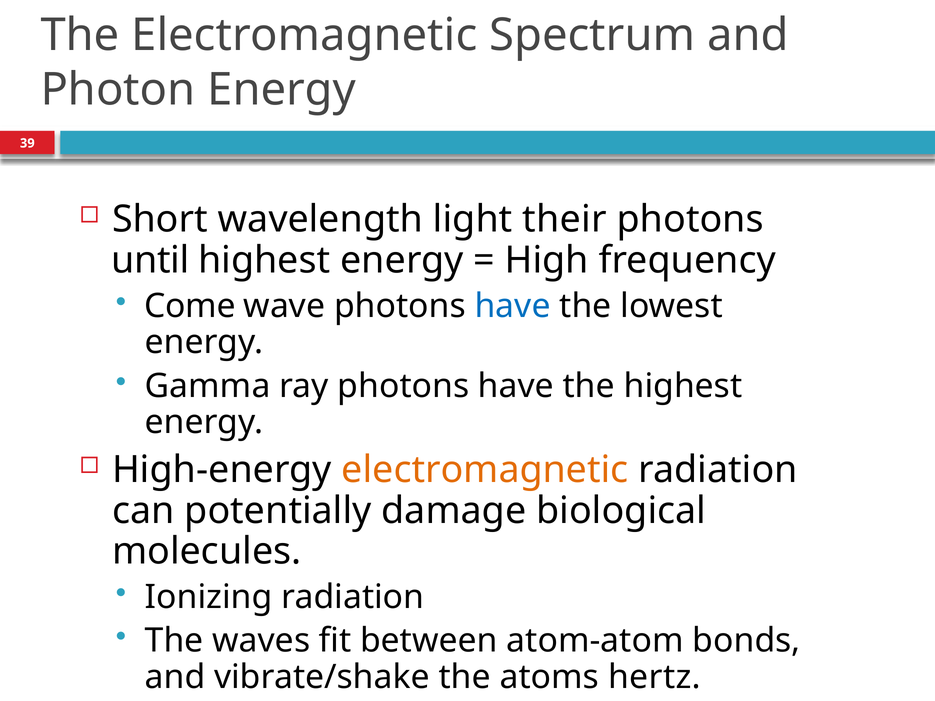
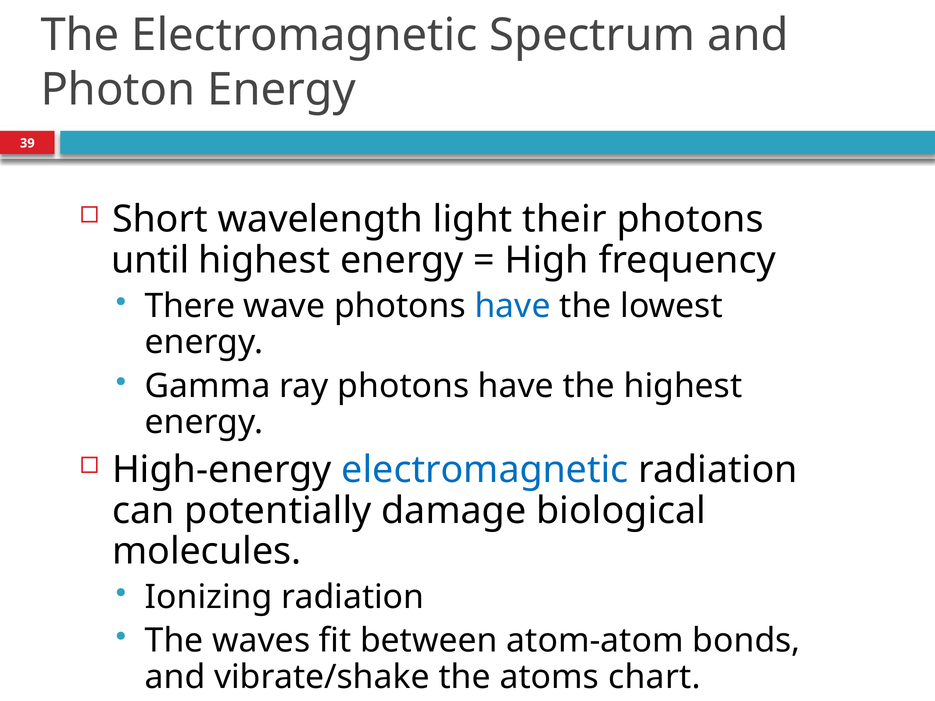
Come: Come -> There
electromagnetic at (485, 470) colour: orange -> blue
hertz: hertz -> chart
